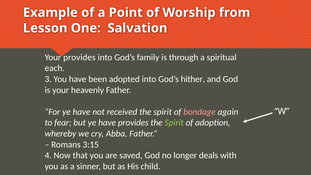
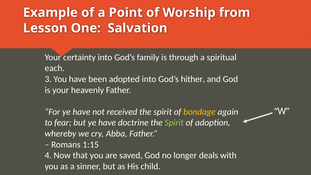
Your provides: provides -> certainty
bondage colour: pink -> yellow
have provides: provides -> doctrine
3:15: 3:15 -> 1:15
